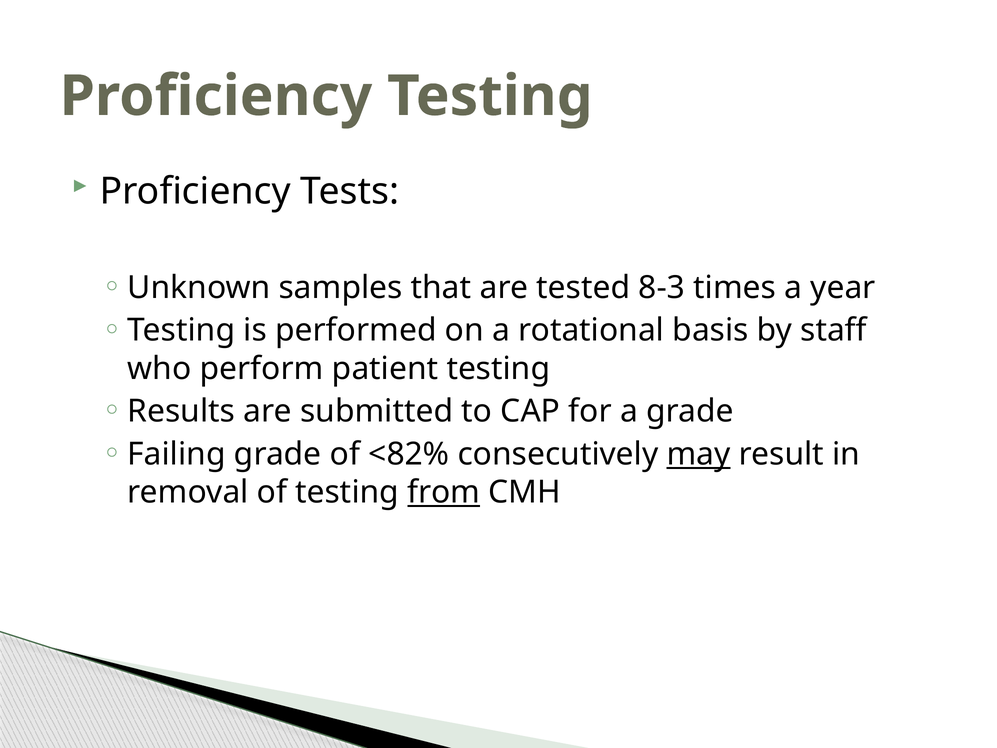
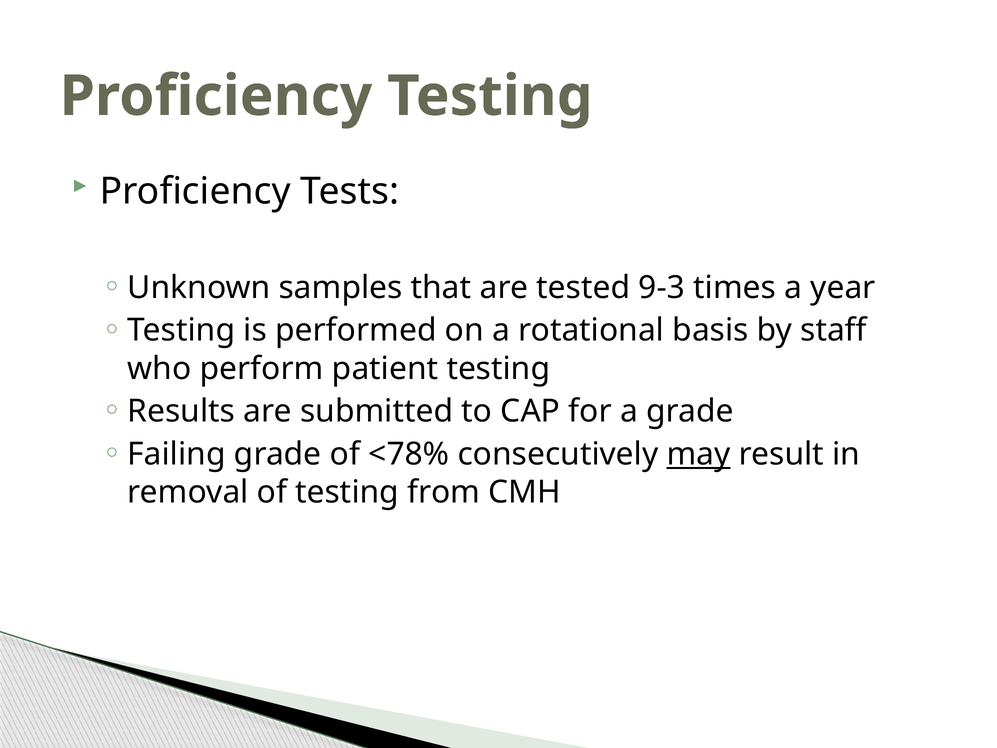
8-3: 8-3 -> 9-3
<82%: <82% -> <78%
from underline: present -> none
